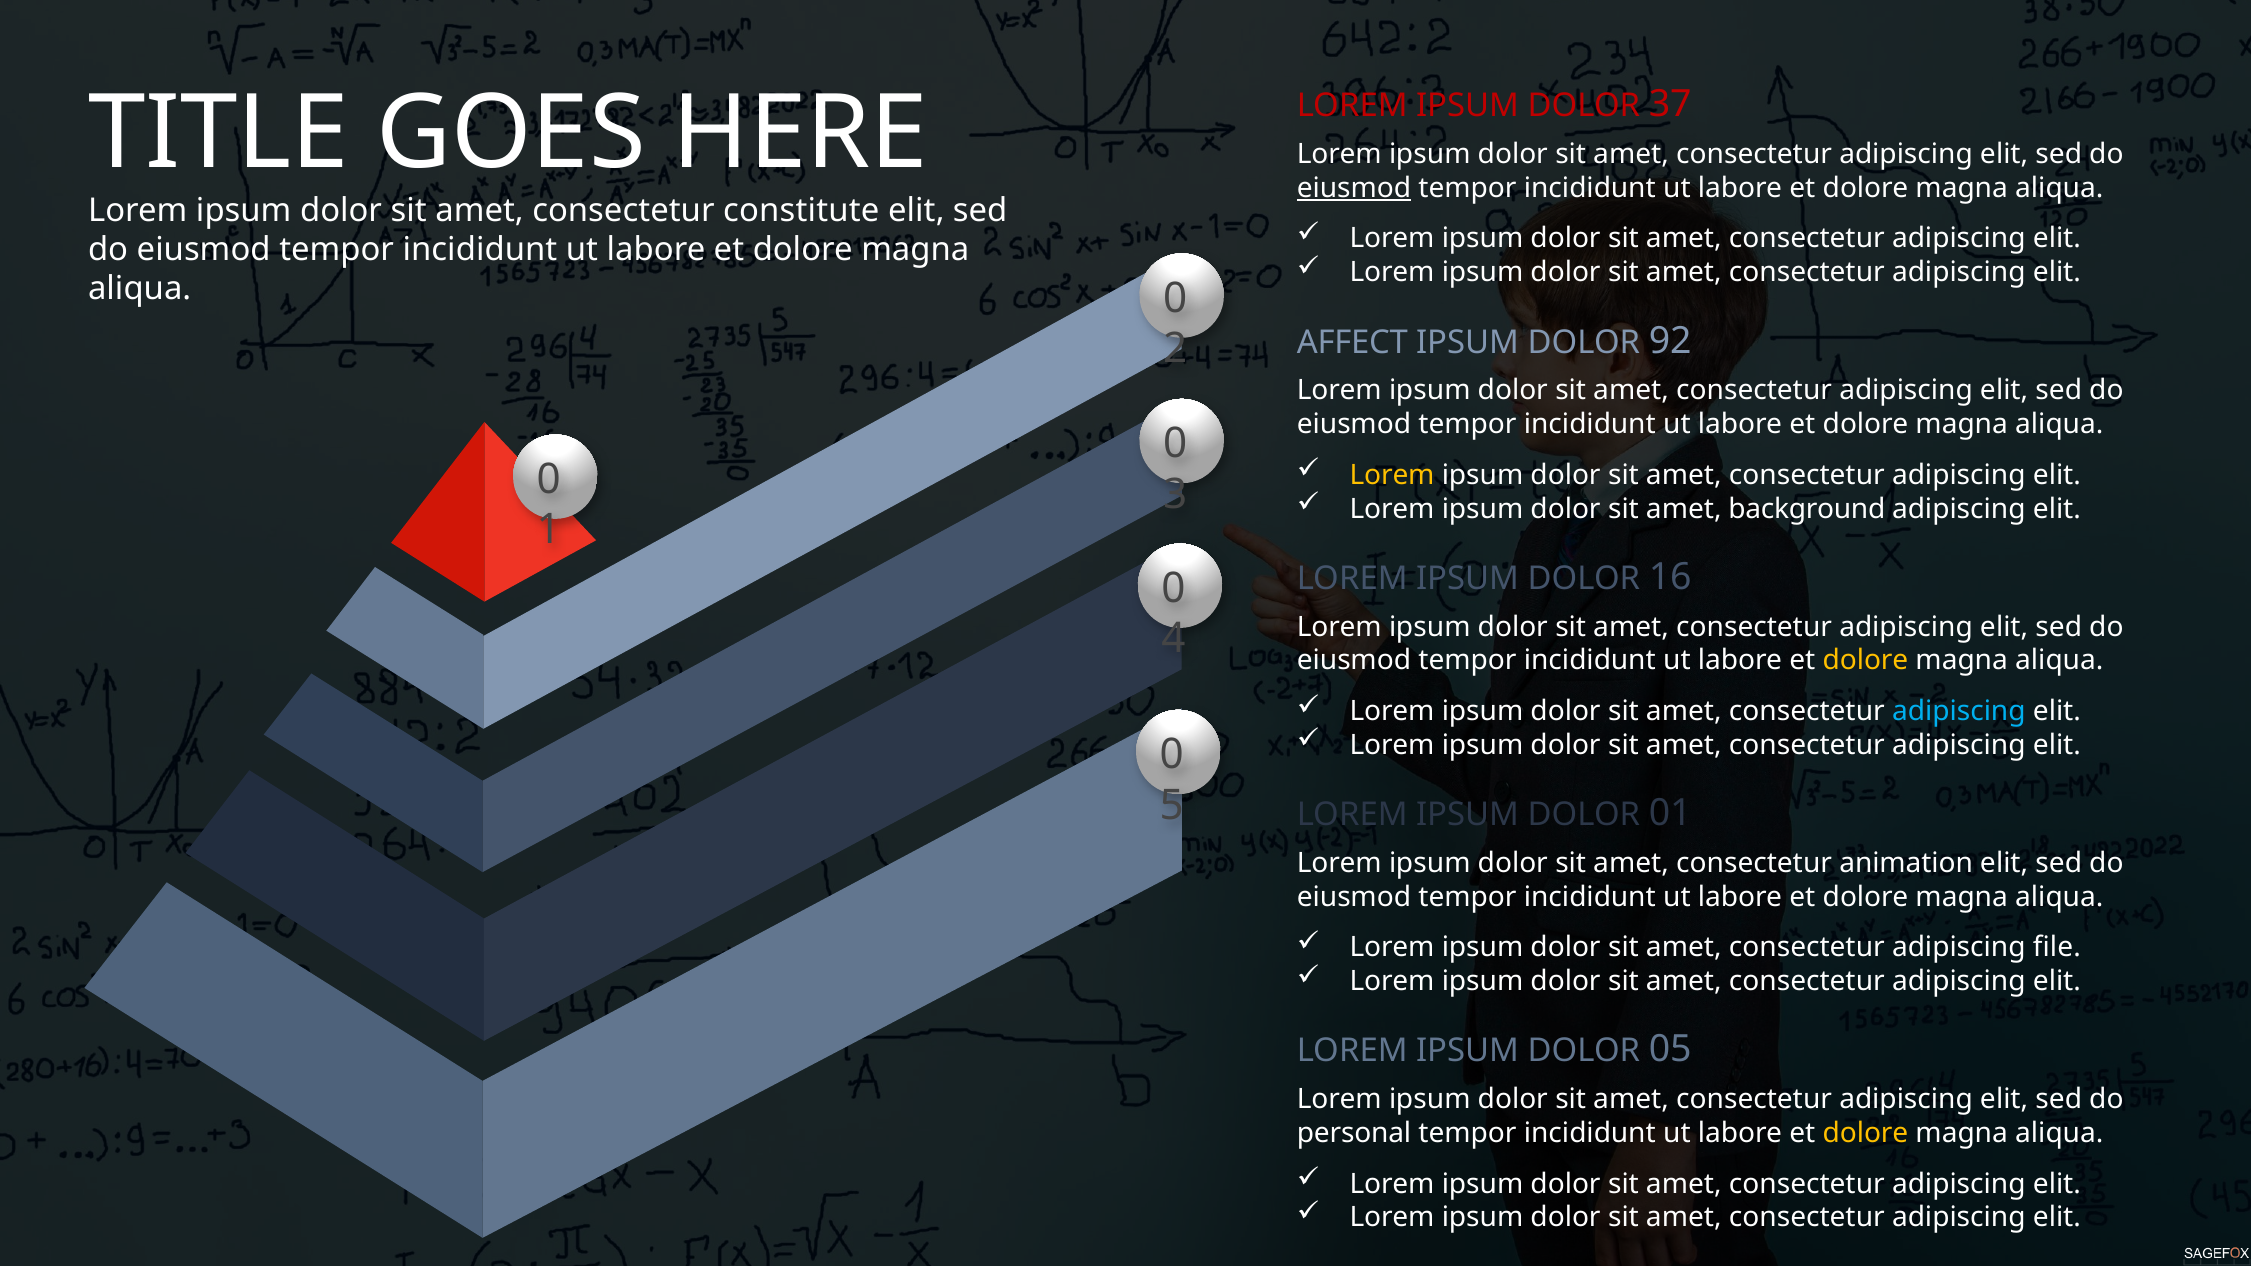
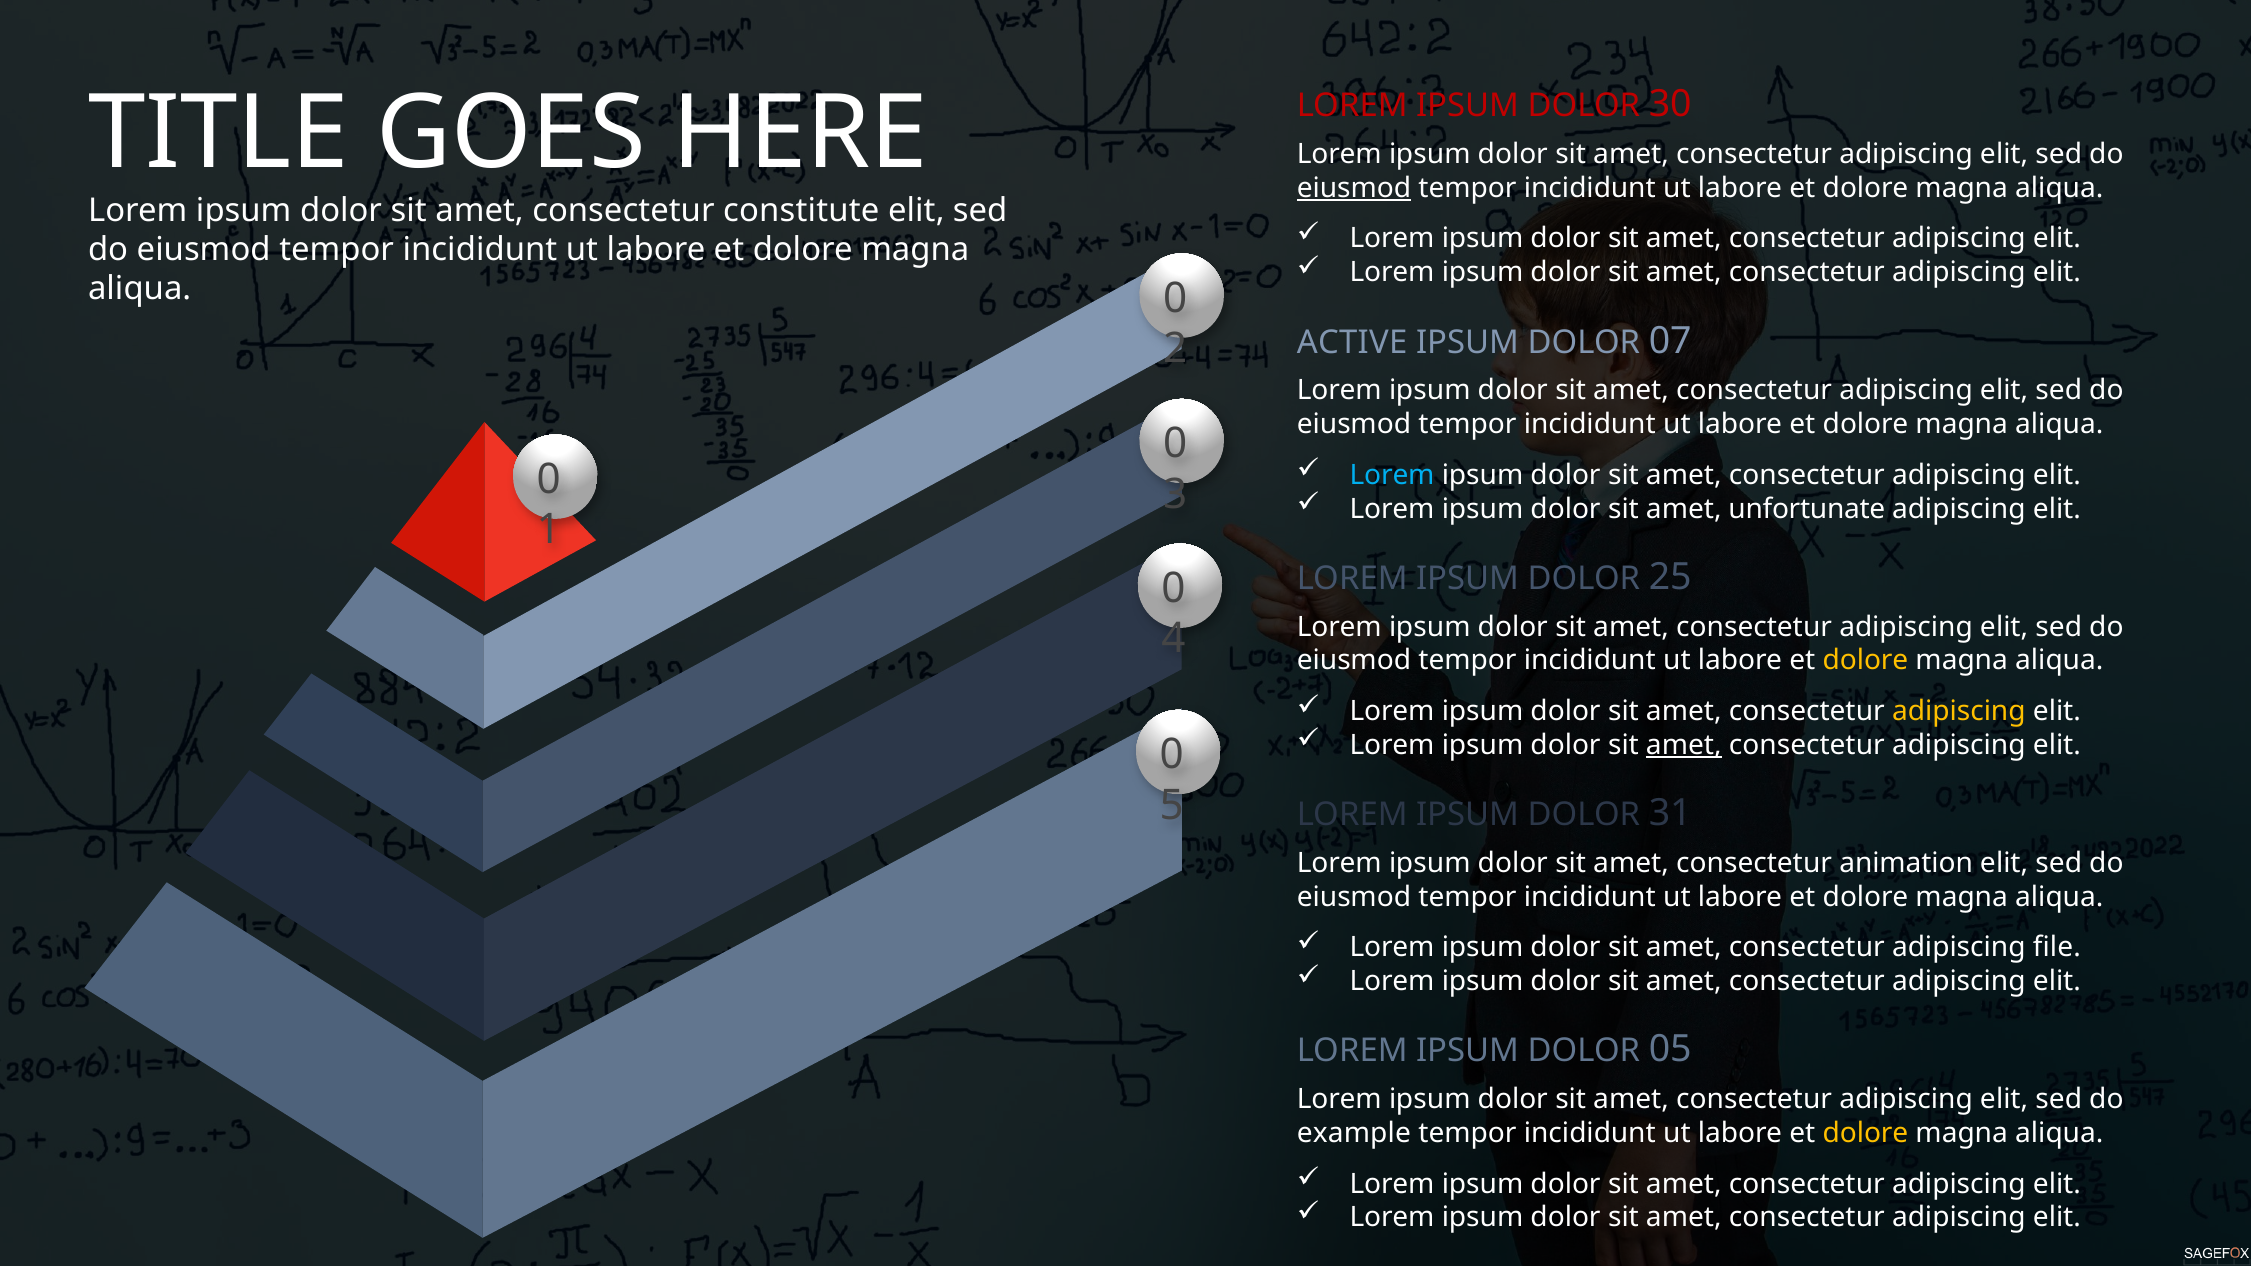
37: 37 -> 30
AFFECT: AFFECT -> ACTIVE
92: 92 -> 07
Lorem at (1392, 475) colour: yellow -> light blue
background: background -> unfortunate
16: 16 -> 25
adipiscing at (1959, 711) colour: light blue -> yellow
amet at (1684, 745) underline: none -> present
01: 01 -> 31
personal: personal -> example
